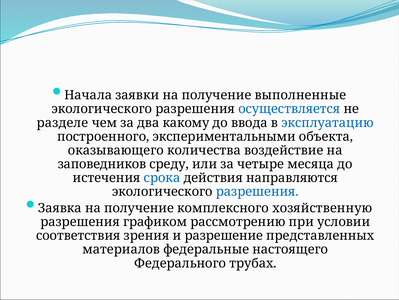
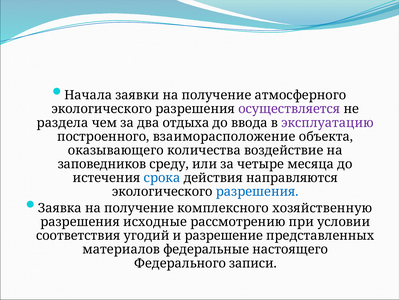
выполненные: выполненные -> атмосферного
осуществляется colour: blue -> purple
разделе: разделе -> раздела
какому: какому -> отдыха
эксплуатацию colour: blue -> purple
экспериментальными: экспериментальными -> взаиморасположение
графиком: графиком -> исходные
зрения: зрения -> угодий
трубах: трубах -> записи
